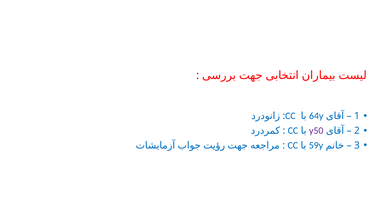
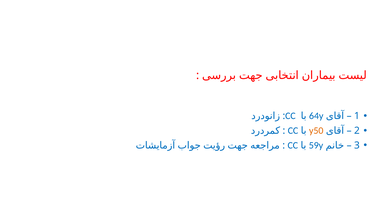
y50 colour: purple -> orange
